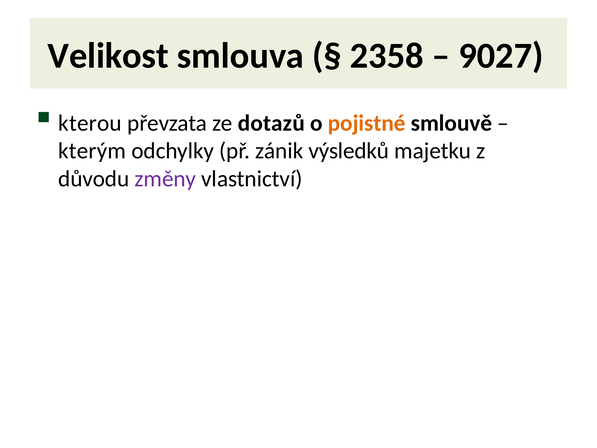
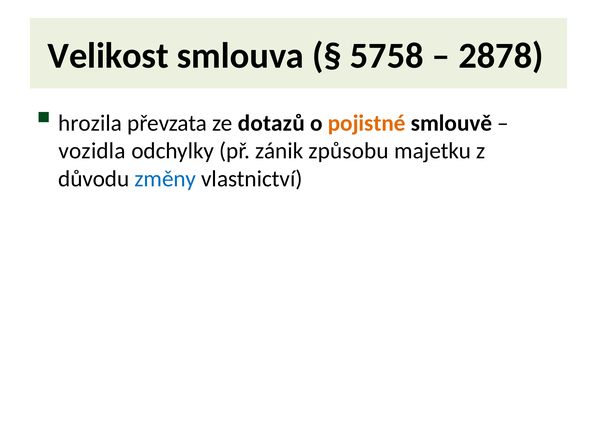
2358: 2358 -> 5758
9027: 9027 -> 2878
kterou: kterou -> hrozila
kterým: kterým -> vozidla
výsledků: výsledků -> způsobu
změny colour: purple -> blue
